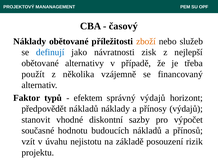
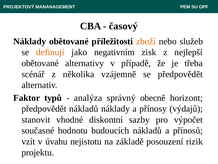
definují colour: blue -> orange
návratnosti: návratnosti -> negativním
použít: použít -> scénář
se financovaný: financovaný -> předpovědět
efektem: efektem -> analýza
správný výdajů: výdajů -> obecně
